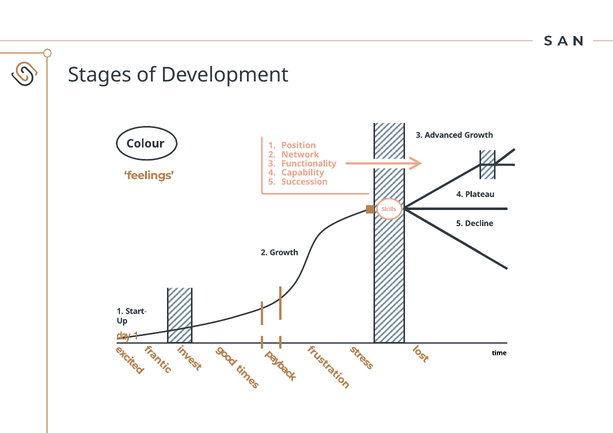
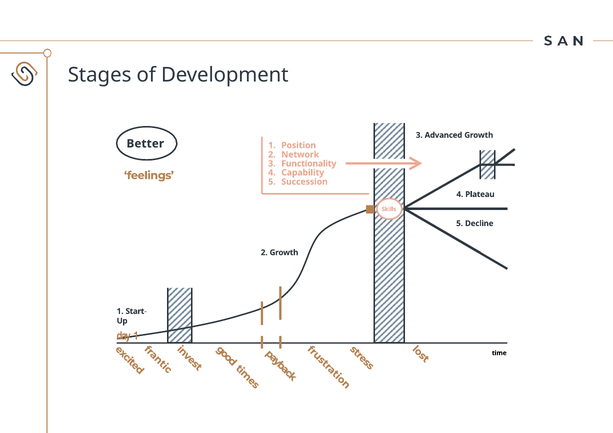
Colour: Colour -> Better
